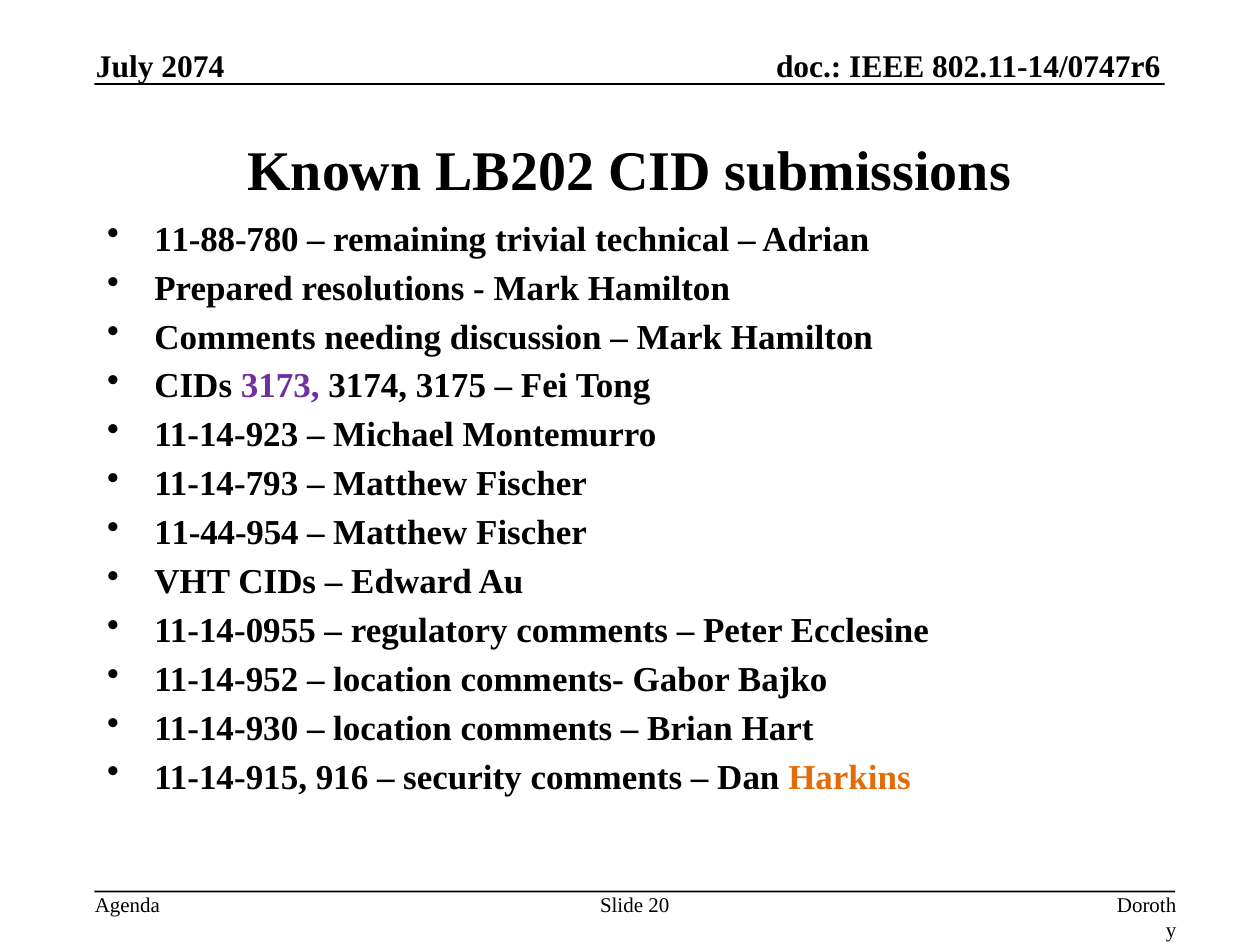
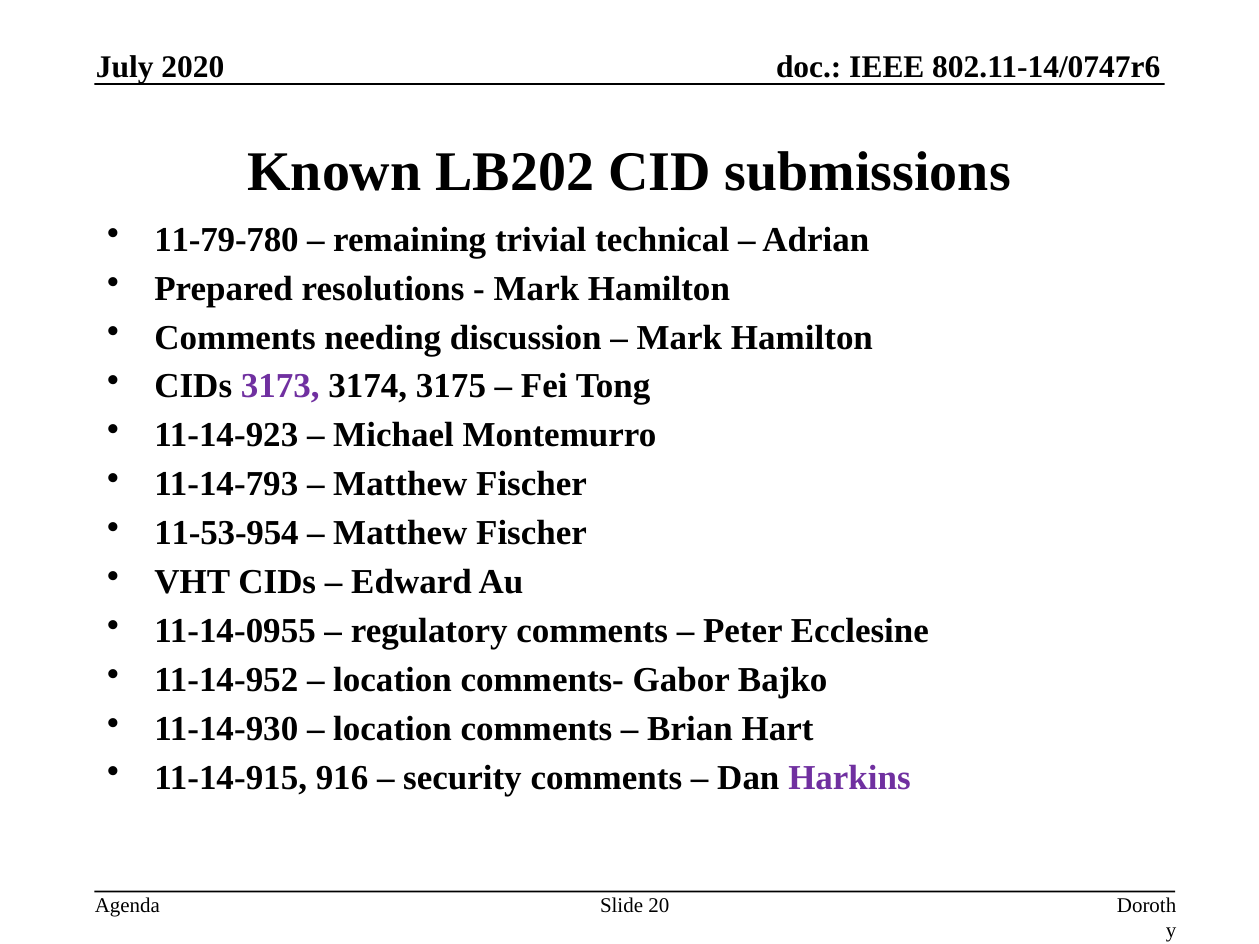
2074: 2074 -> 2020
11-88-780: 11-88-780 -> 11-79-780
11-44-954: 11-44-954 -> 11-53-954
Harkins colour: orange -> purple
